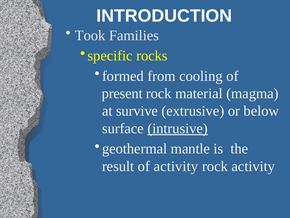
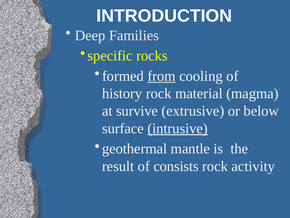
Took: Took -> Deep
from underline: none -> present
present: present -> history
of activity: activity -> consists
